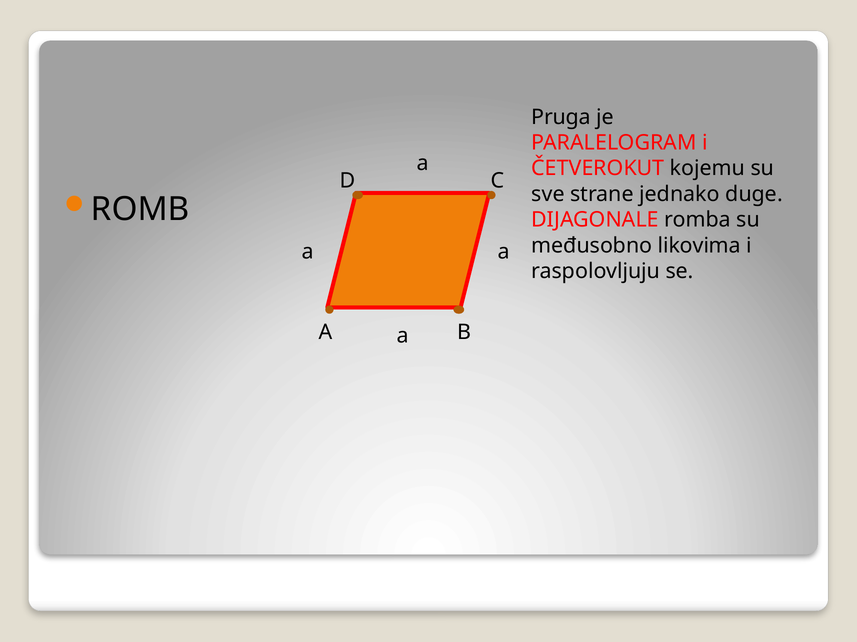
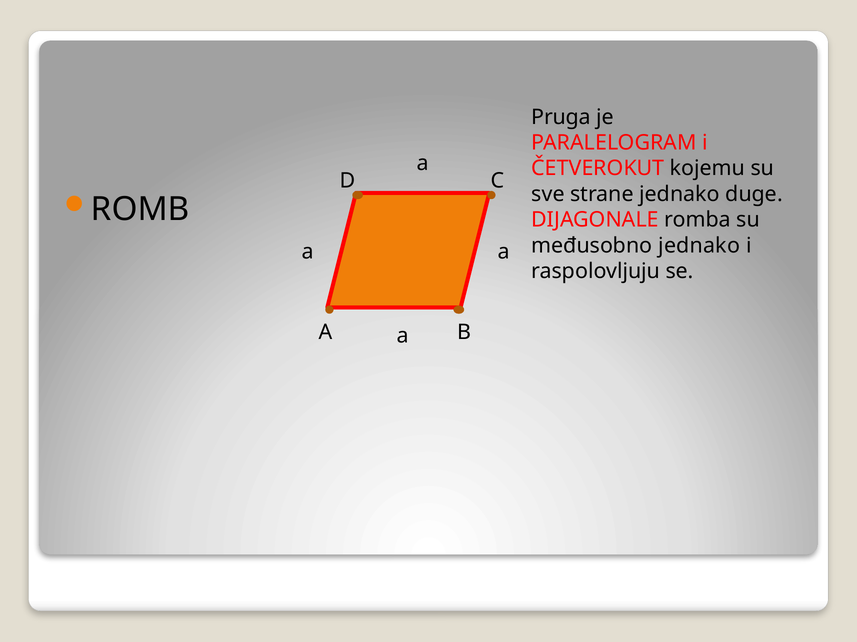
međusobno likovima: likovima -> jednako
